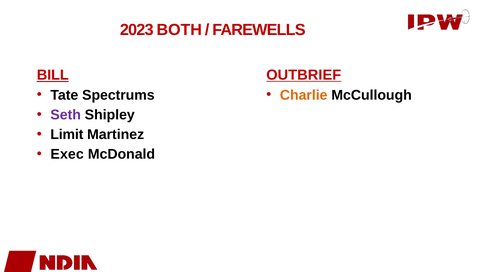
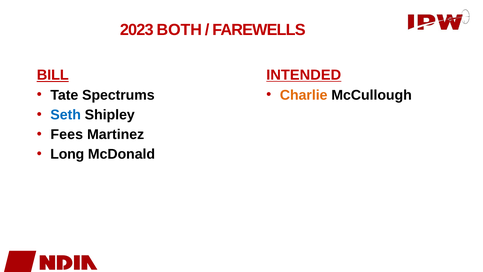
OUTBRIEF: OUTBRIEF -> INTENDED
Seth colour: purple -> blue
Limit: Limit -> Fees
Exec: Exec -> Long
